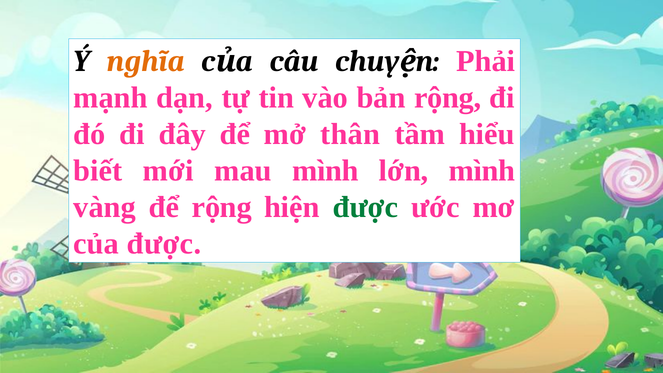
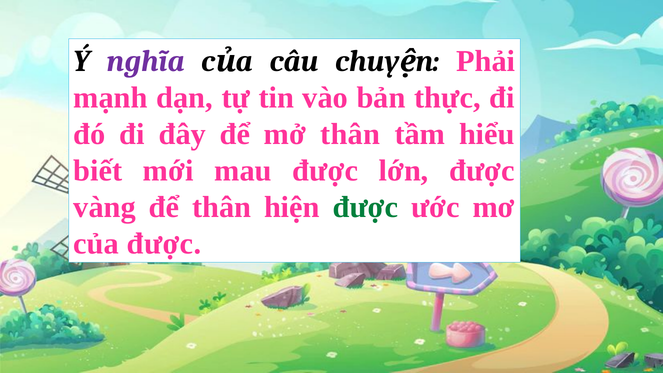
nghĩa colour: orange -> purple
bản rộng: rộng -> thực
mau mình: mình -> được
lớn mình: mình -> được
để rộng: rộng -> thân
